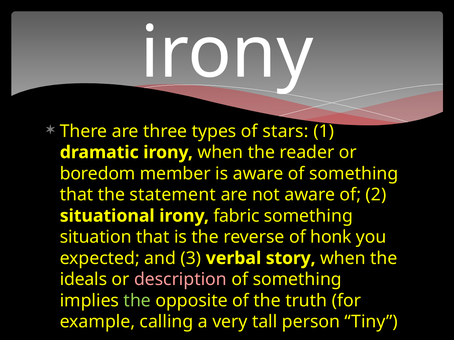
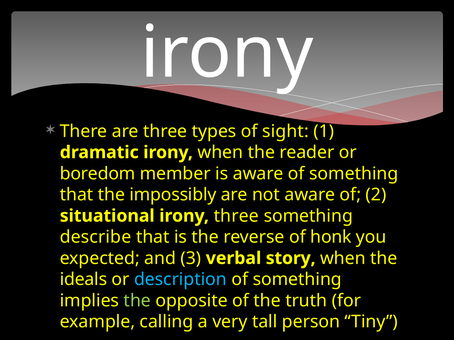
stars: stars -> sight
statement: statement -> impossibly
irony fabric: fabric -> three
situation: situation -> describe
description colour: pink -> light blue
